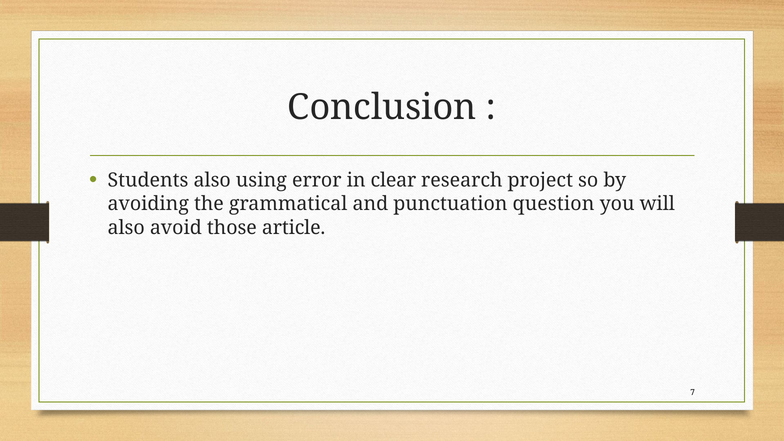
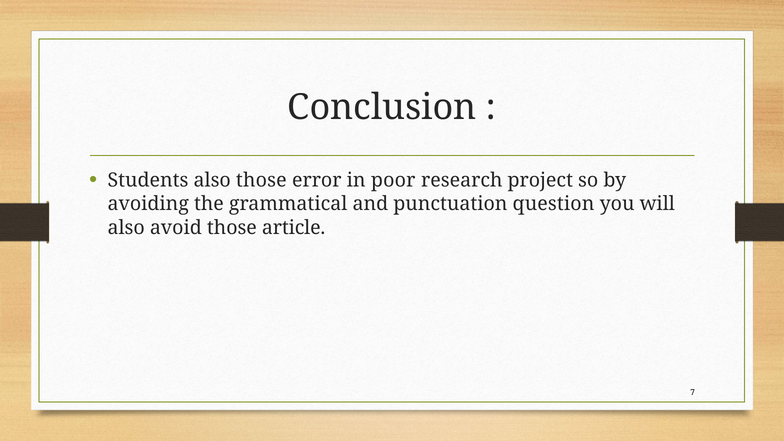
also using: using -> those
clear: clear -> poor
